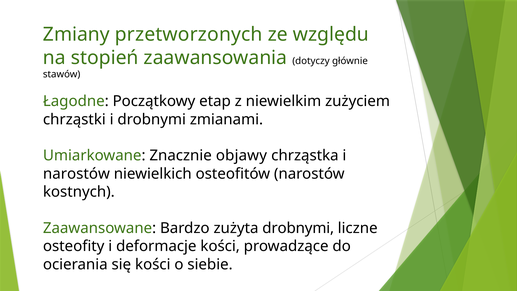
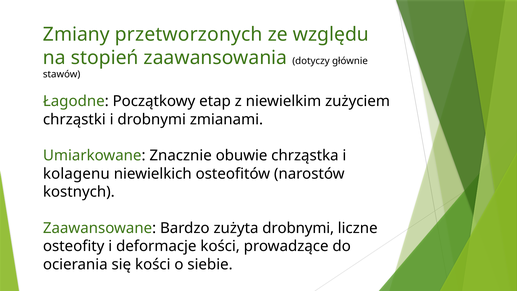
objawy: objawy -> obuwie
narostów at (76, 174): narostów -> kolagenu
